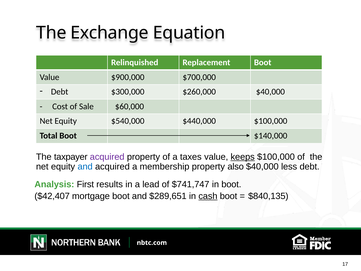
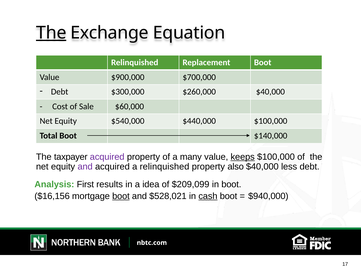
The at (51, 33) underline: none -> present
taxes: taxes -> many
and at (85, 166) colour: blue -> purple
a membership: membership -> relinquished
lead: lead -> idea
$741,747: $741,747 -> $209,099
$42,407: $42,407 -> $16,156
boot at (121, 196) underline: none -> present
$289,651: $289,651 -> $528,021
$840,135: $840,135 -> $940,000
